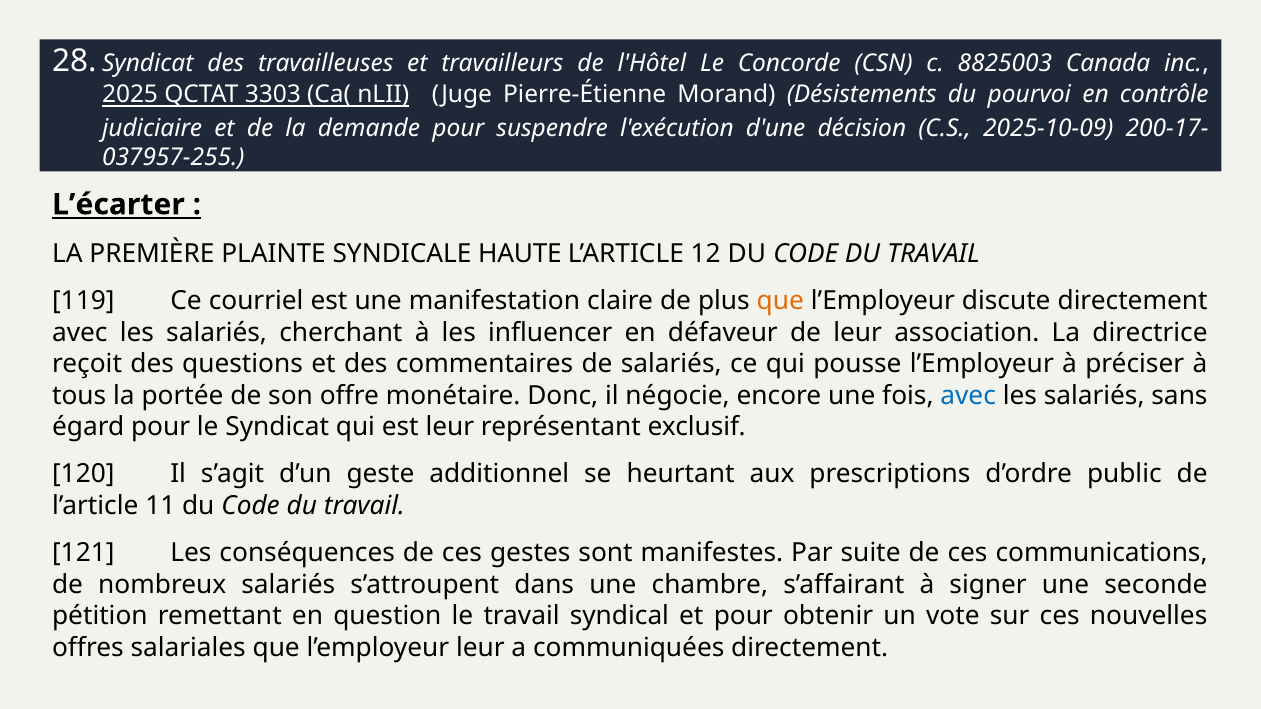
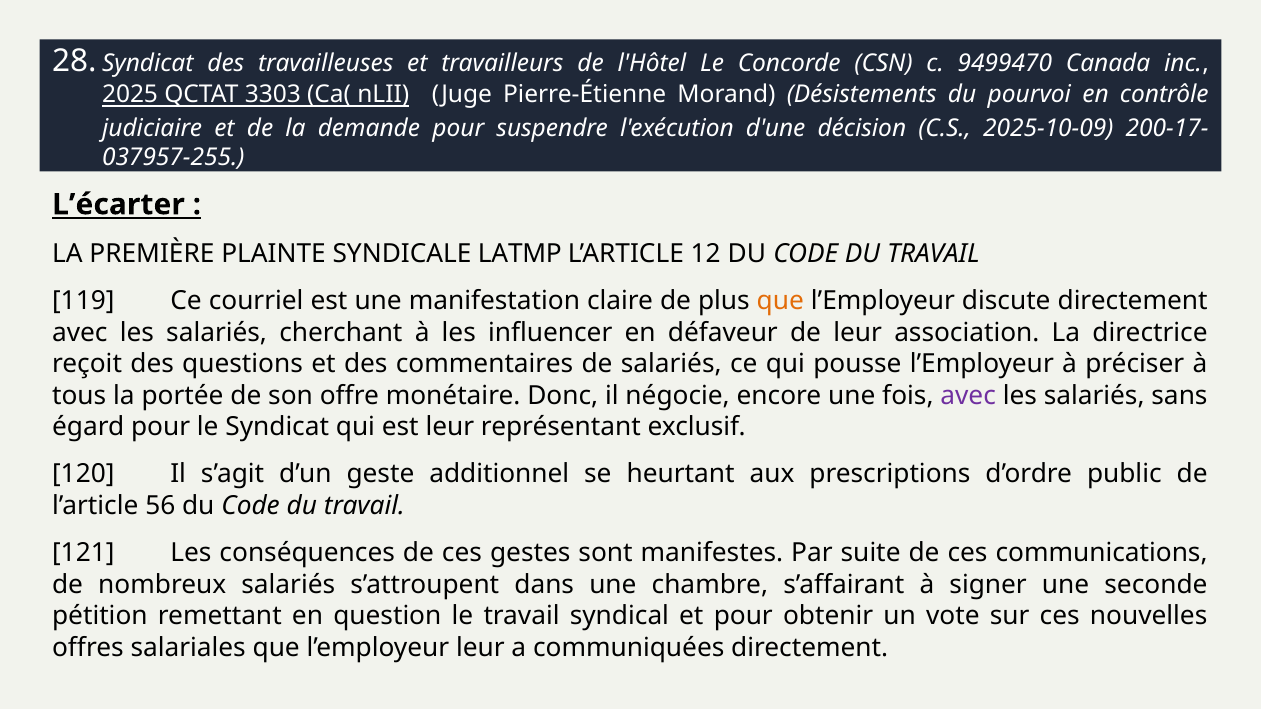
8825003: 8825003 -> 9499470
HAUTE: HAUTE -> LATMP
avec at (968, 396) colour: blue -> purple
11: 11 -> 56
